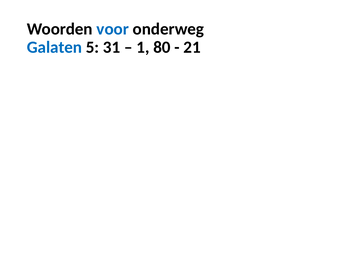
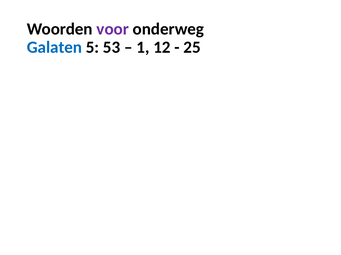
voor colour: blue -> purple
31: 31 -> 53
80: 80 -> 12
21: 21 -> 25
